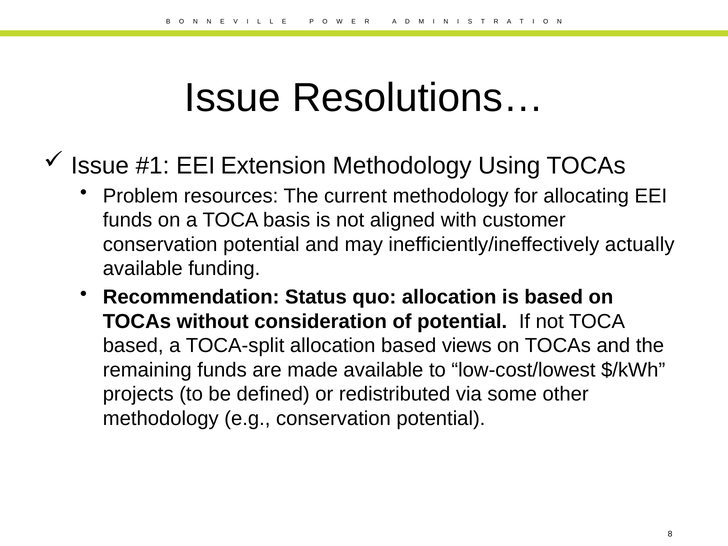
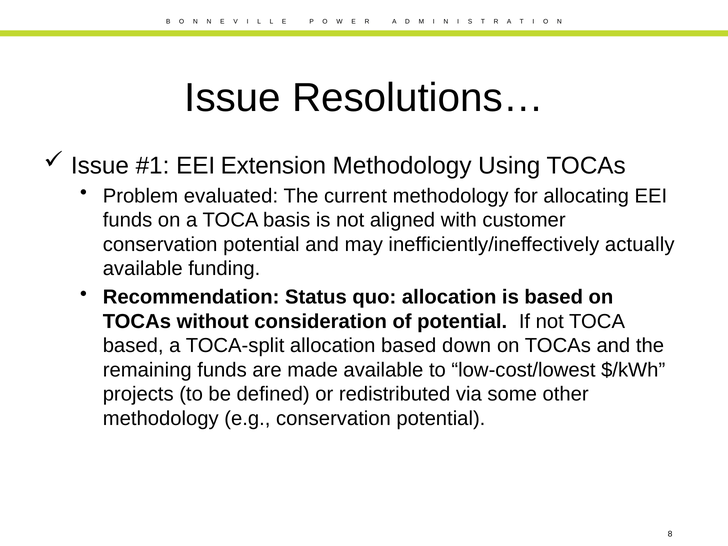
resources: resources -> evaluated
views: views -> down
